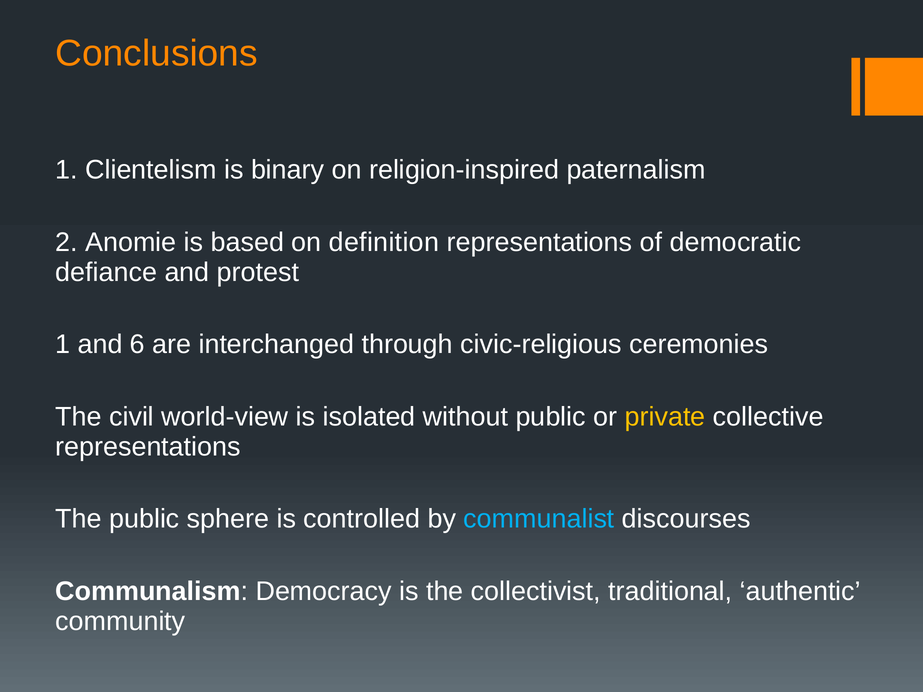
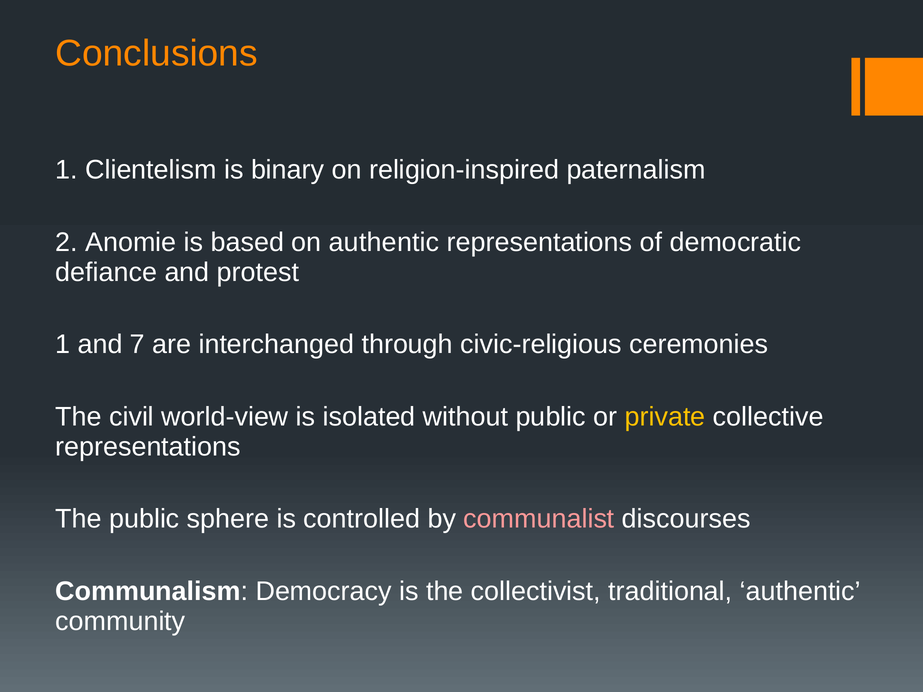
on definition: definition -> authentic
6: 6 -> 7
communalist colour: light blue -> pink
